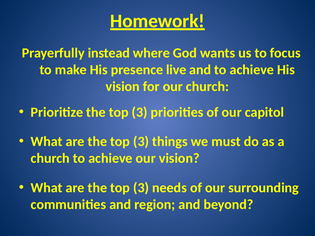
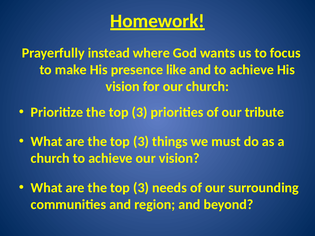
live: live -> like
capitol: capitol -> tribute
